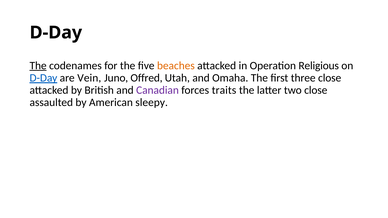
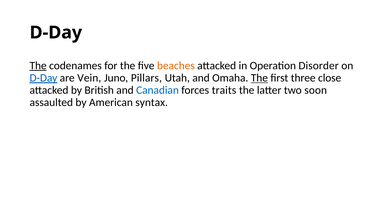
Religious: Religious -> Disorder
Offred: Offred -> Pillars
The at (259, 78) underline: none -> present
Canadian colour: purple -> blue
two close: close -> soon
sleepy: sleepy -> syntax
